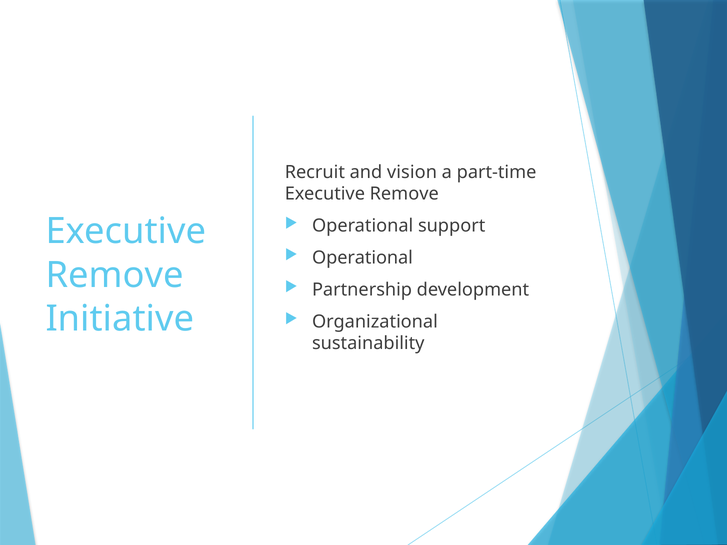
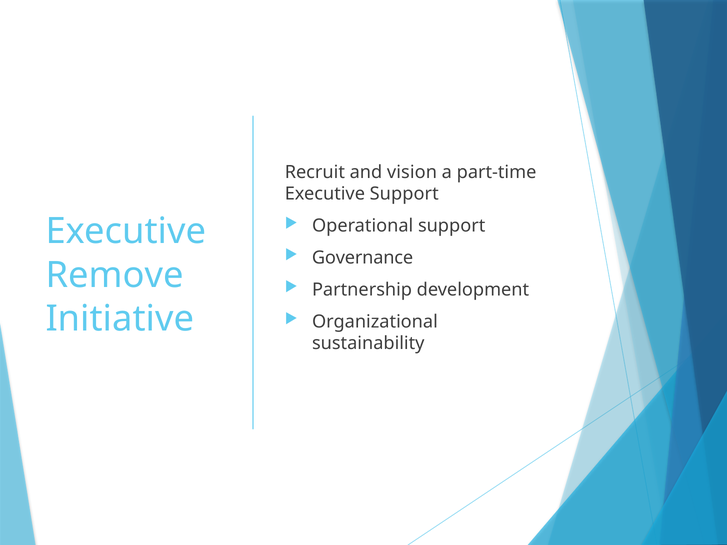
Remove at (404, 194): Remove -> Support
Operational at (362, 258): Operational -> Governance
